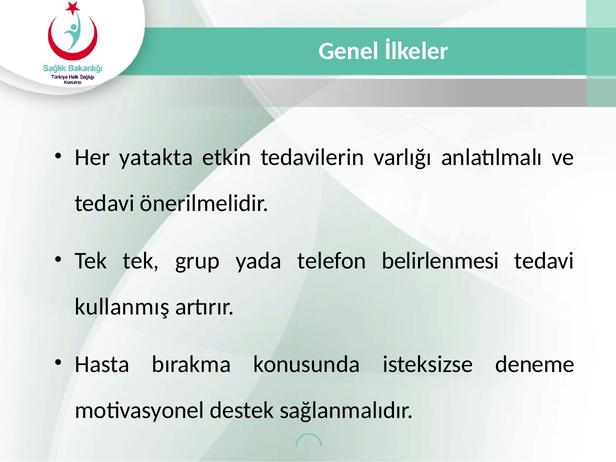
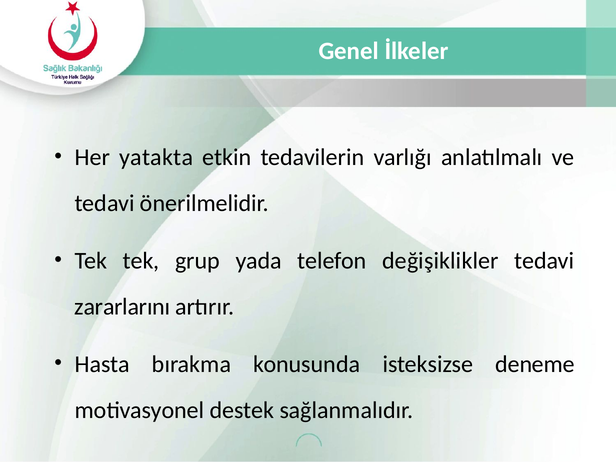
belirlenmesi: belirlenmesi -> değişiklikler
kullanmış: kullanmış -> zararlarını
